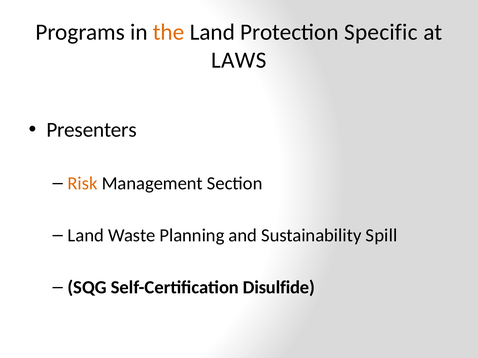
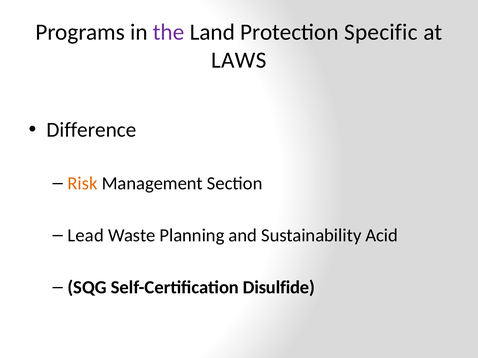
the colour: orange -> purple
Presenters: Presenters -> Difference
Land at (86, 236): Land -> Lead
Spill: Spill -> Acid
